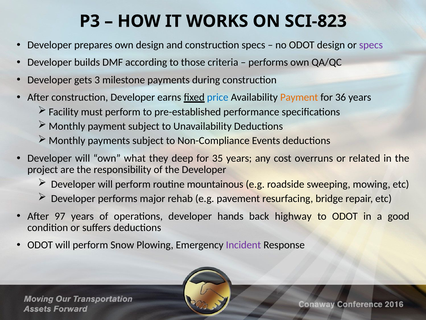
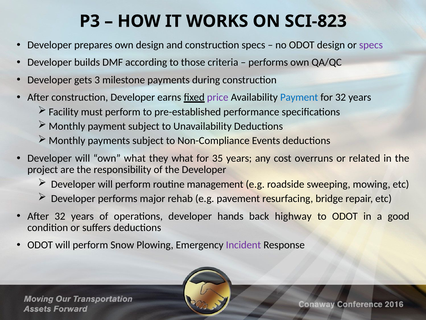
price colour: blue -> purple
Payment at (299, 97) colour: orange -> blue
for 36: 36 -> 32
they deep: deep -> what
mountainous: mountainous -> management
After 97: 97 -> 32
